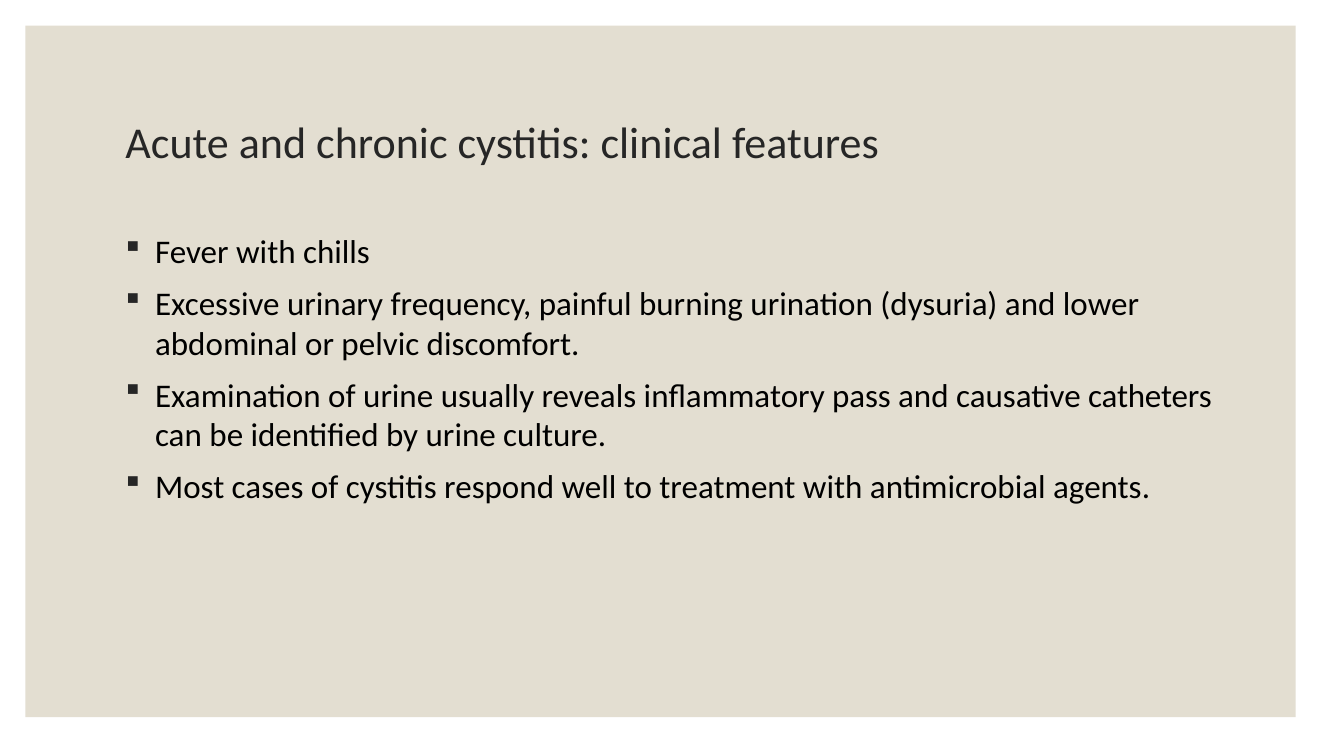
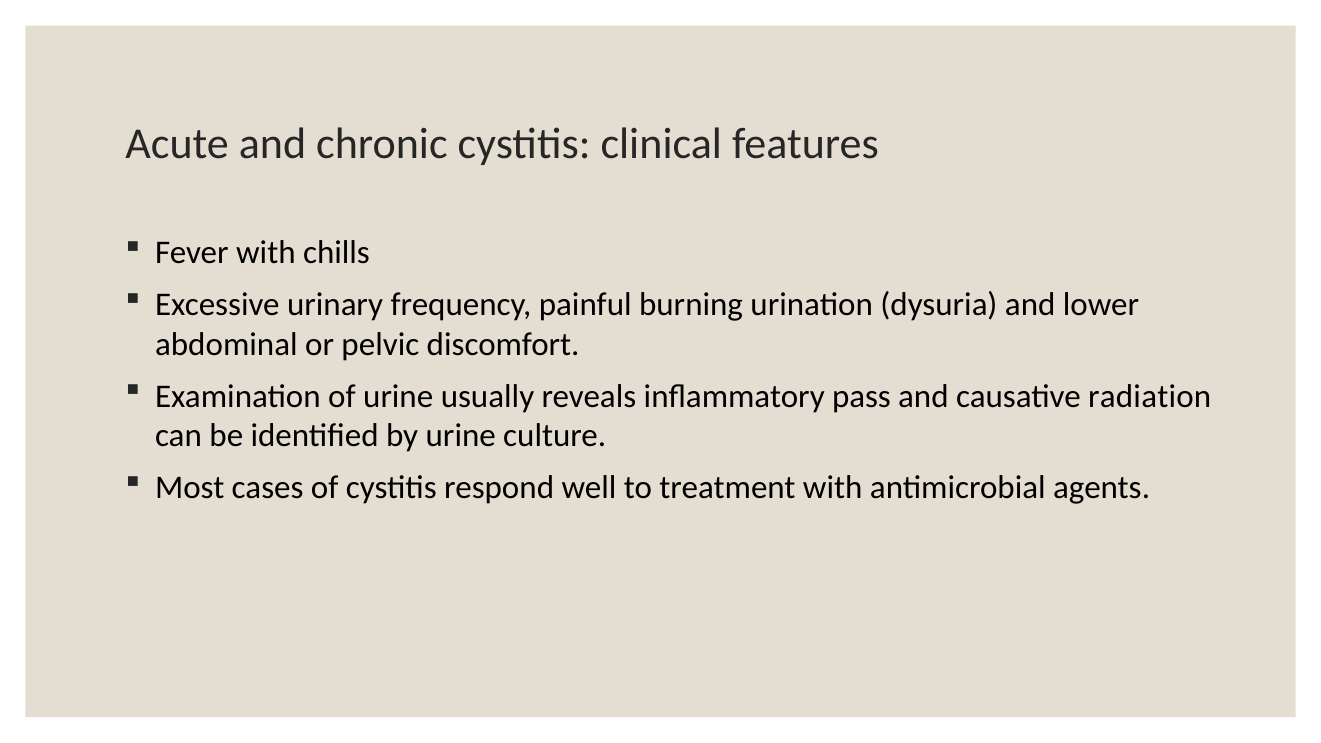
catheters: catheters -> radiation
